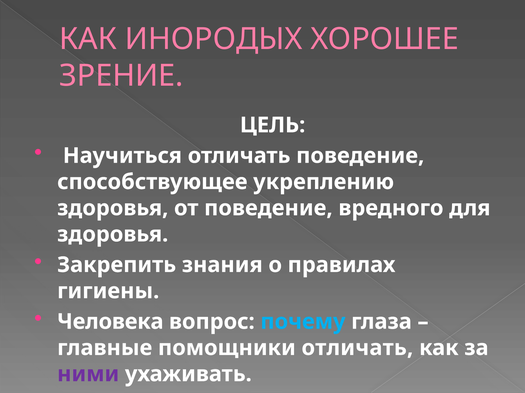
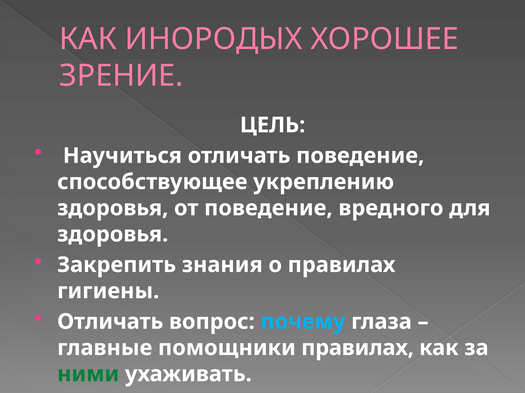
Человека at (110, 322): Человека -> Отличать
помощники отличать: отличать -> правилах
ними colour: purple -> green
